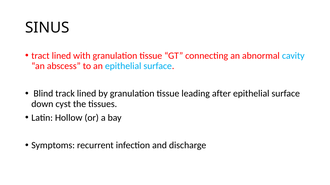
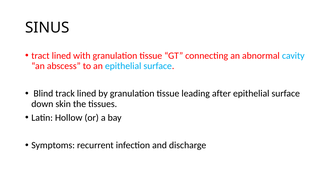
cyst: cyst -> skin
